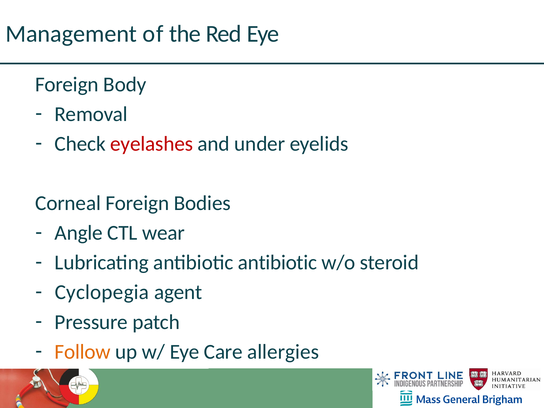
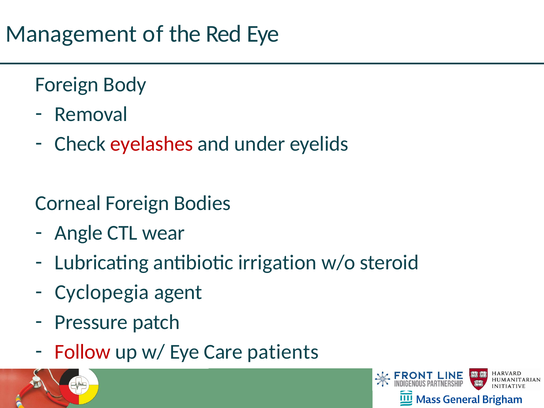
antibiotic antibiotic: antibiotic -> irrigation
Follow colour: orange -> red
allergies: allergies -> patients
